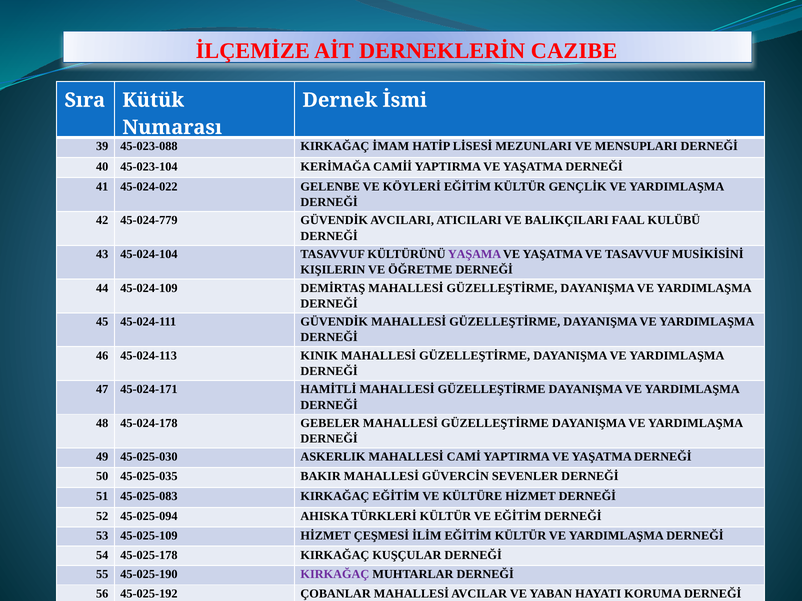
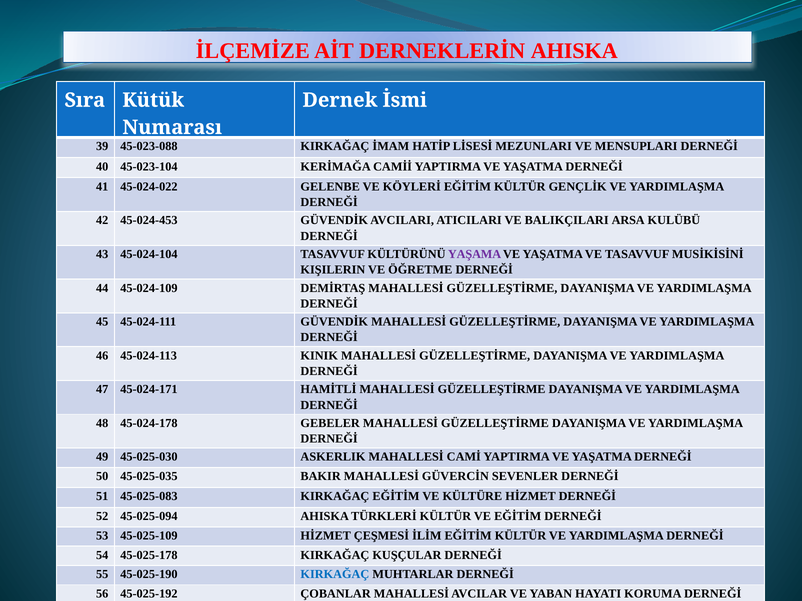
DERNEKLERİN CAZIBE: CAZIBE -> AHISKA
45-024-779: 45-024-779 -> 45-024-453
FAAL: FAAL -> ARSA
KIRKAĞAÇ at (335, 575) colour: purple -> blue
